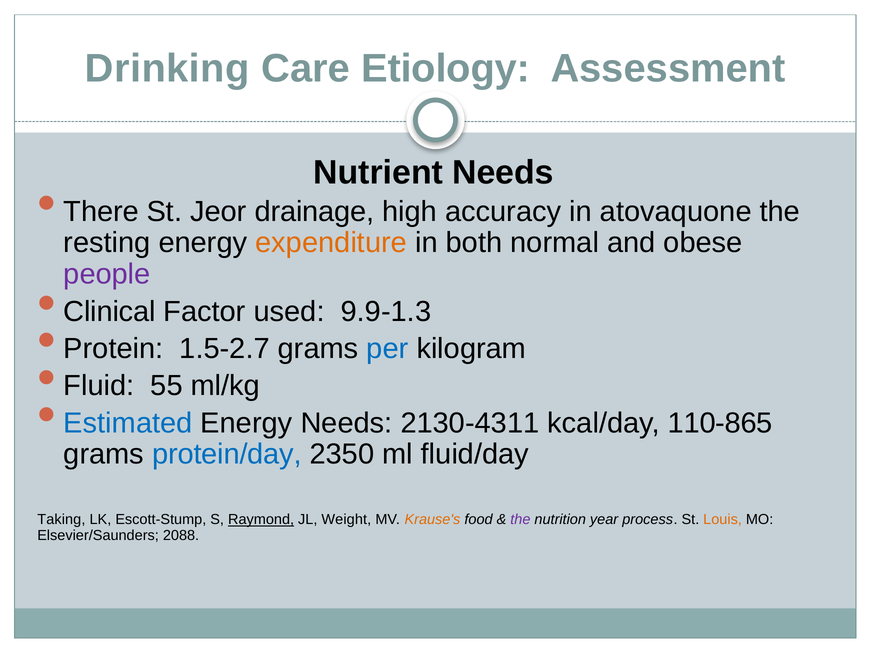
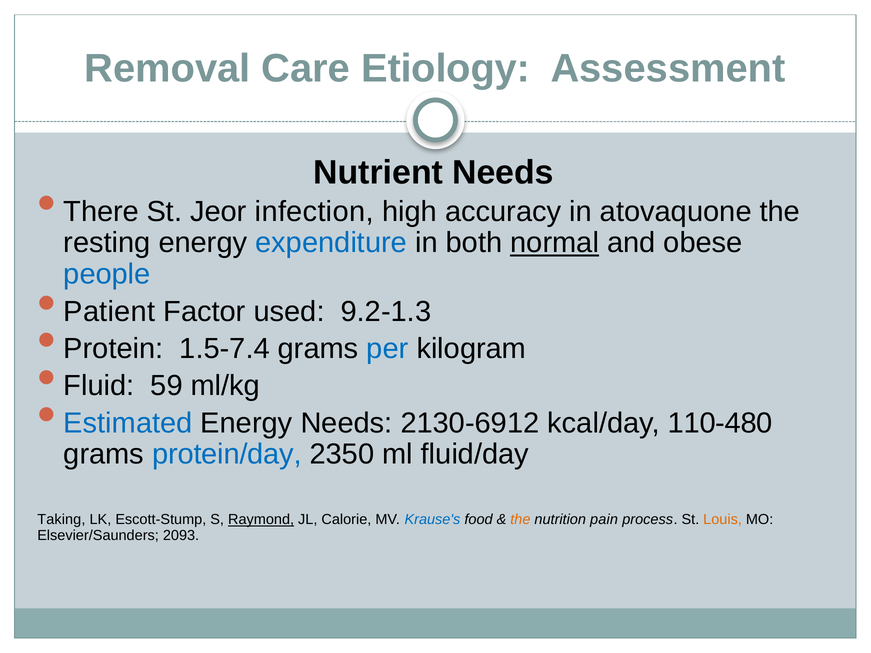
Drinking: Drinking -> Removal
drainage: drainage -> infection
expenditure colour: orange -> blue
normal underline: none -> present
people colour: purple -> blue
Clinical: Clinical -> Patient
9.9-1.3: 9.9-1.3 -> 9.2-1.3
1.5-2.7: 1.5-2.7 -> 1.5-7.4
55: 55 -> 59
2130-4311: 2130-4311 -> 2130-6912
110-865: 110-865 -> 110-480
Weight: Weight -> Calorie
Krause's colour: orange -> blue
the at (520, 520) colour: purple -> orange
year: year -> pain
2088: 2088 -> 2093
